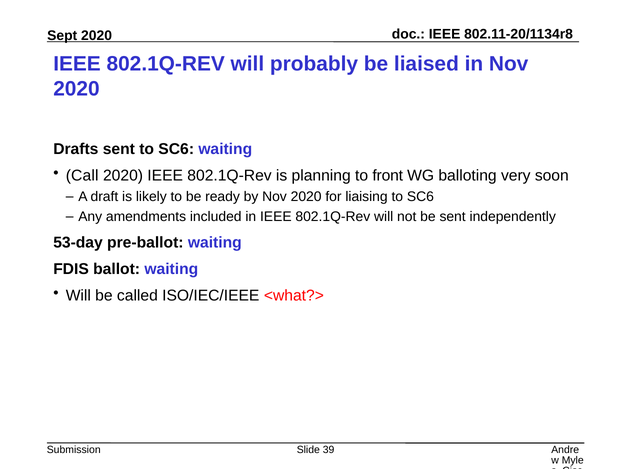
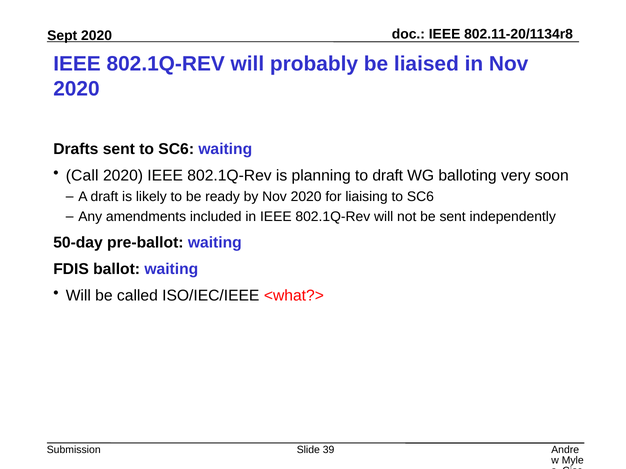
to front: front -> draft
53-day: 53-day -> 50-day
